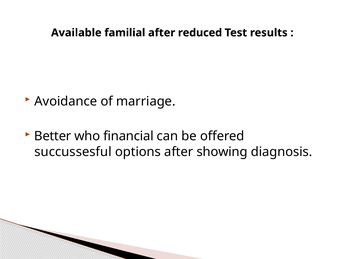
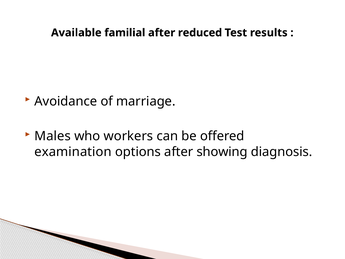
Better: Better -> Males
financial: financial -> workers
succussesful: succussesful -> examination
